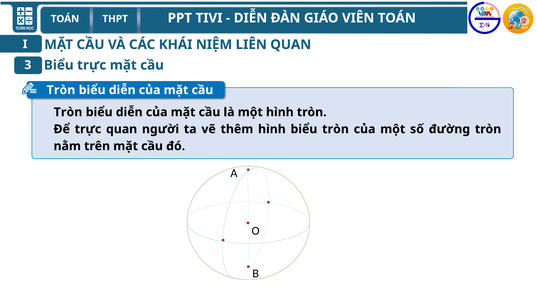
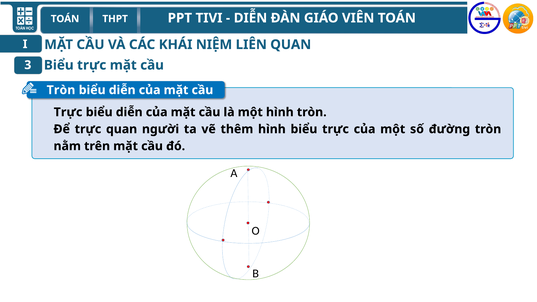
Tròn at (68, 112): Tròn -> Trực
hình biểu tròn: tròn -> trực
